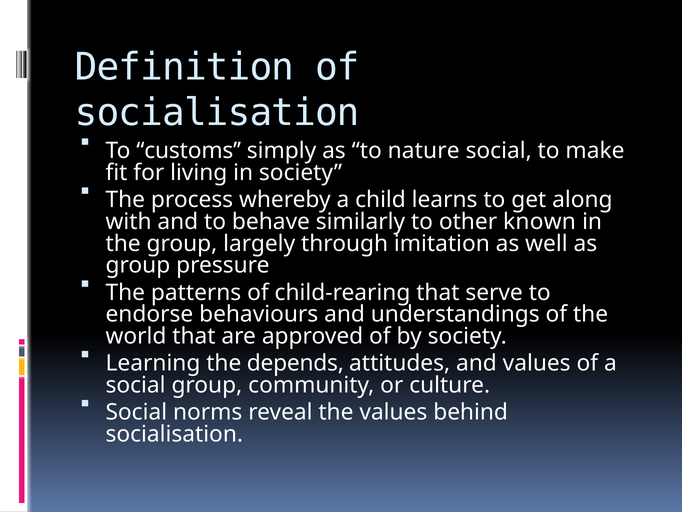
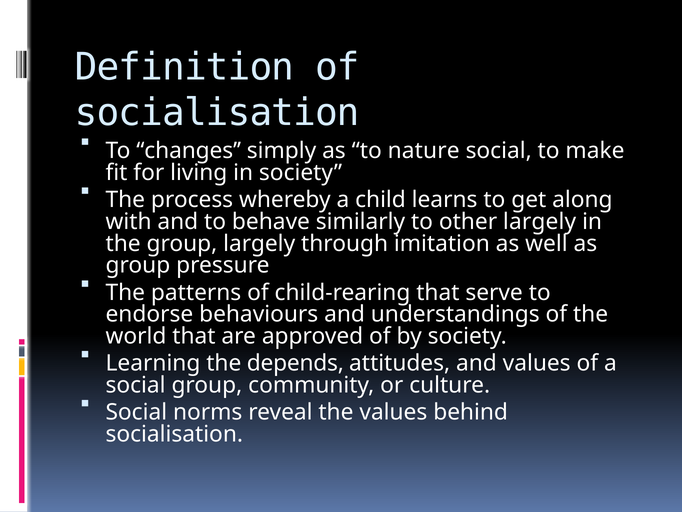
customs: customs -> changes
other known: known -> largely
